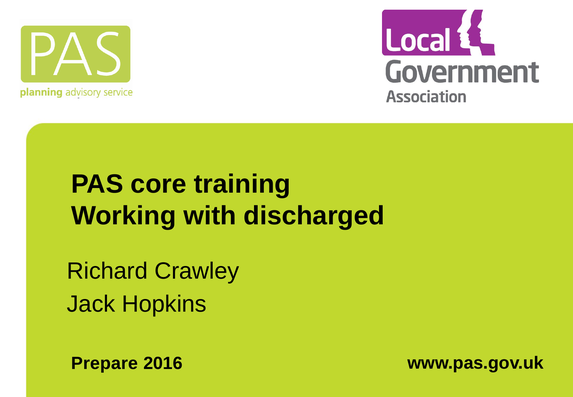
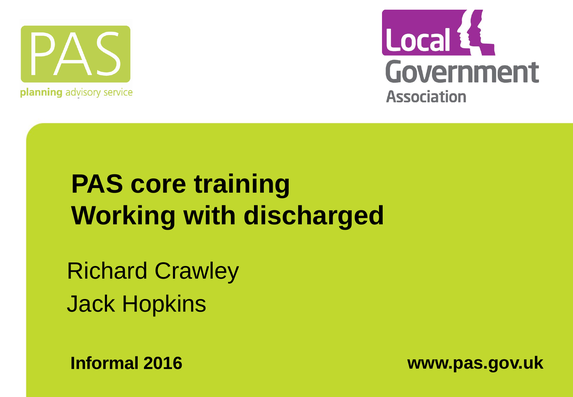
Prepare: Prepare -> Informal
